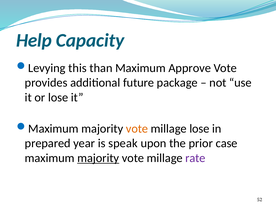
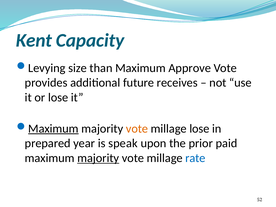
Help: Help -> Kent
this: this -> size
package: package -> receives
Maximum at (53, 129) underline: none -> present
case: case -> paid
rate colour: purple -> blue
